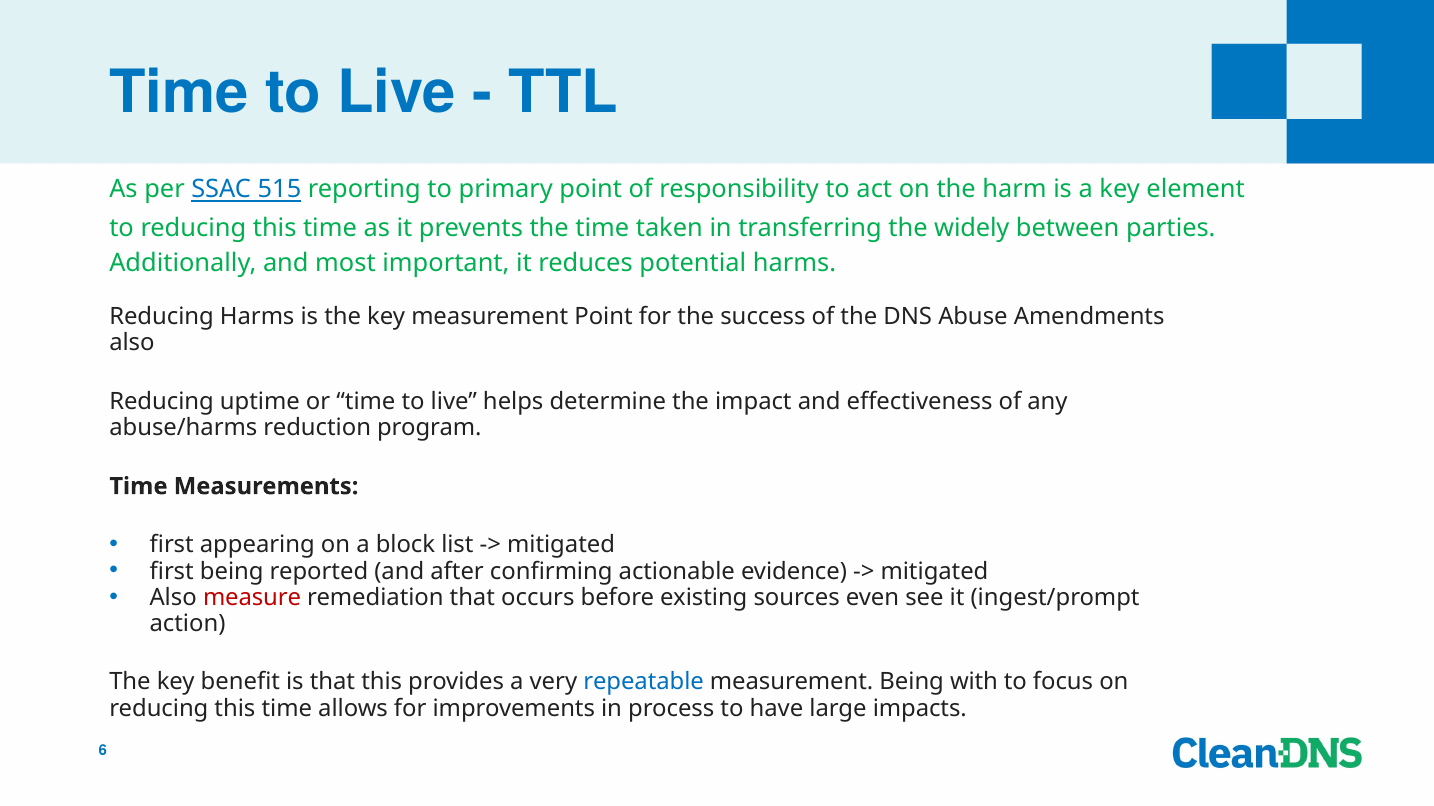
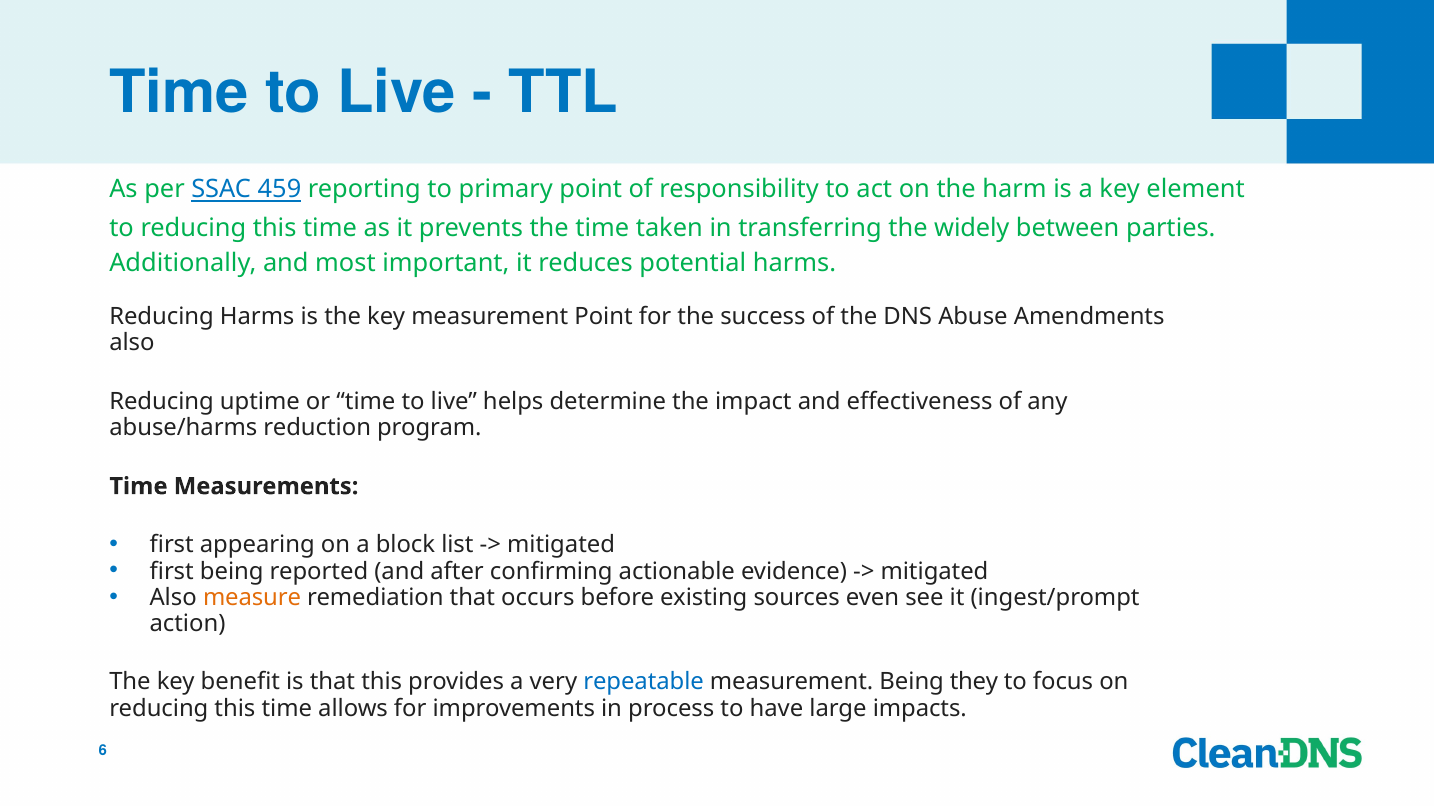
515: 515 -> 459
measure colour: red -> orange
with: with -> they
